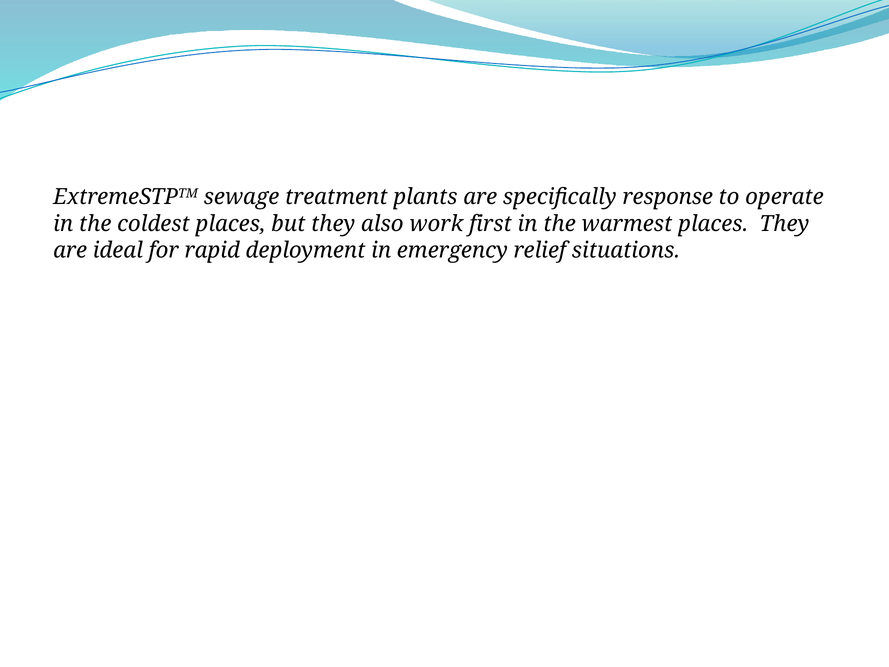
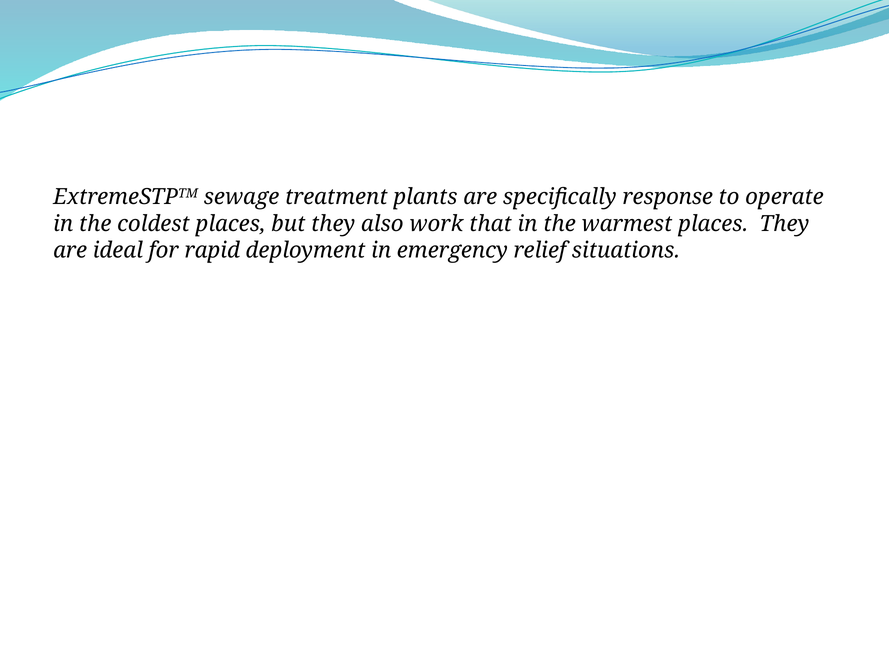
first: first -> that
